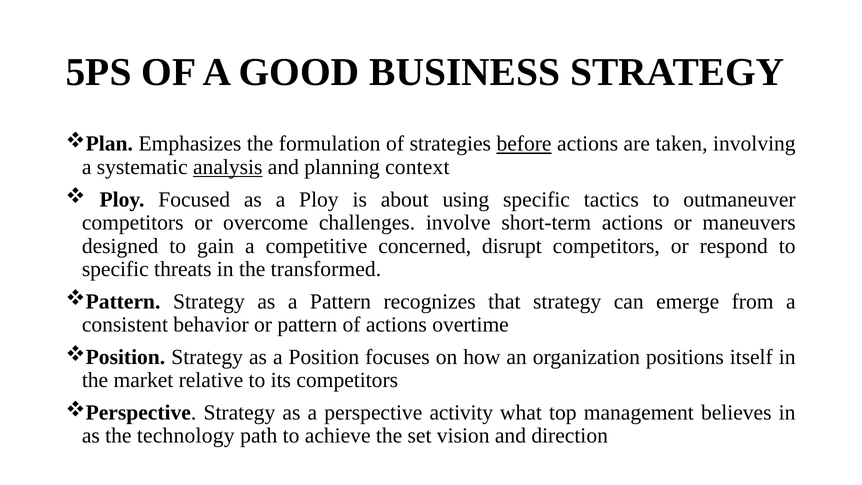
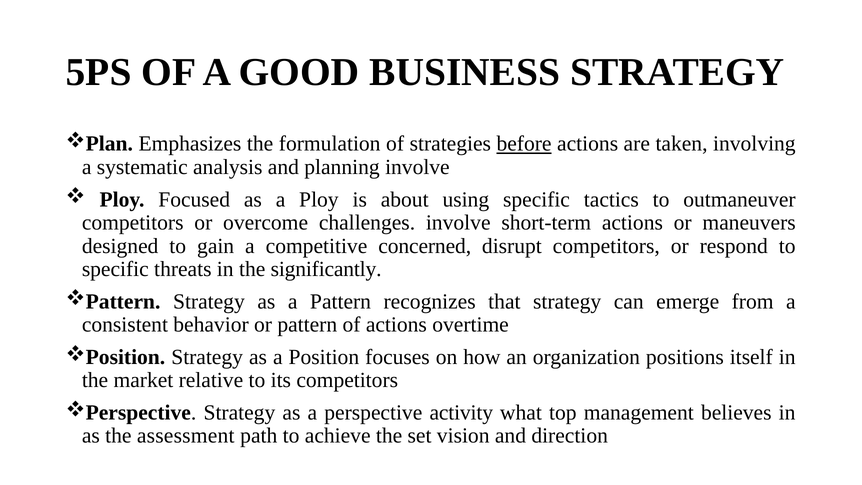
analysis underline: present -> none
planning context: context -> involve
transformed: transformed -> significantly
technology: technology -> assessment
